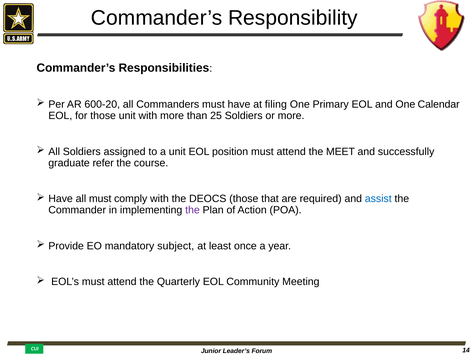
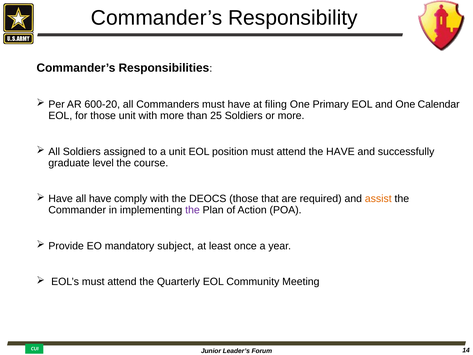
the MEET: MEET -> HAVE
refer: refer -> level
all must: must -> have
assist colour: blue -> orange
